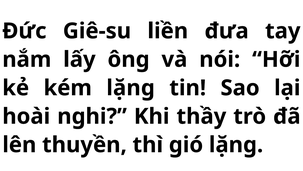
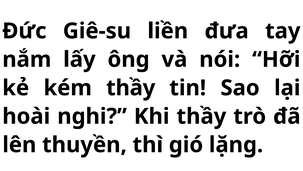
kém lặng: lặng -> thầy
